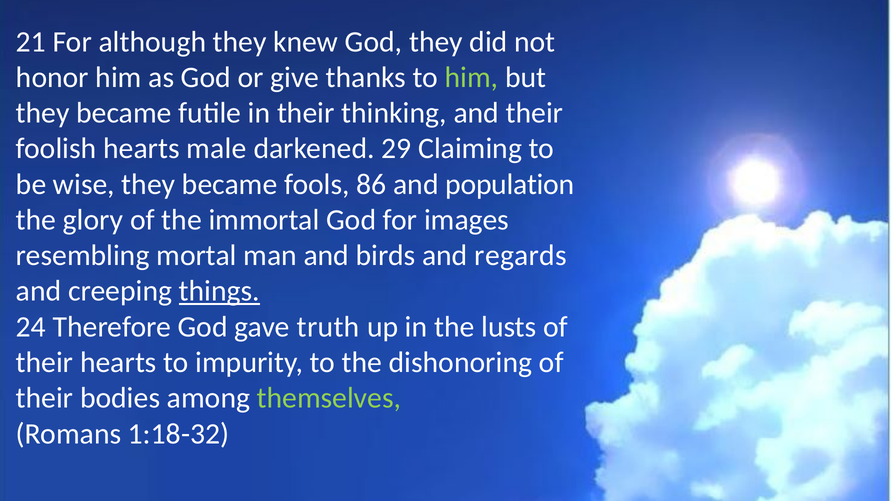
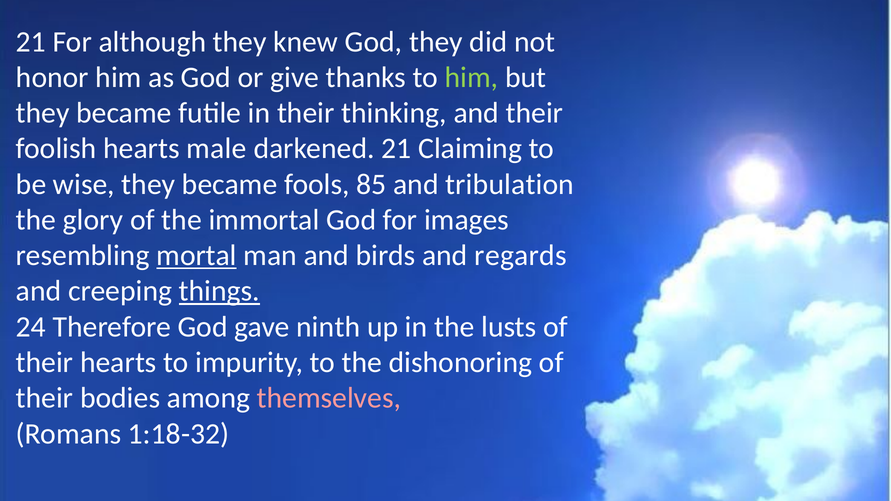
darkened 29: 29 -> 21
86: 86 -> 85
population: population -> tribulation
mortal underline: none -> present
truth: truth -> ninth
themselves colour: light green -> pink
